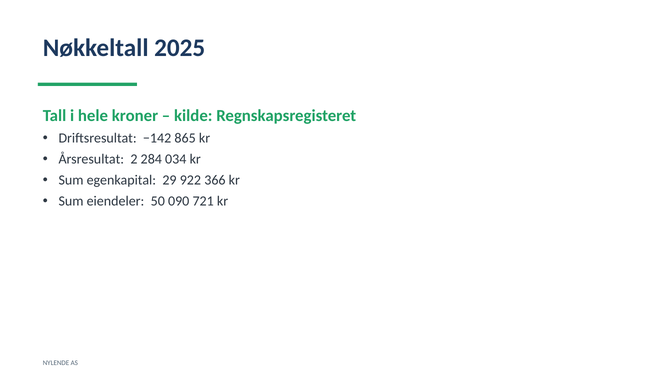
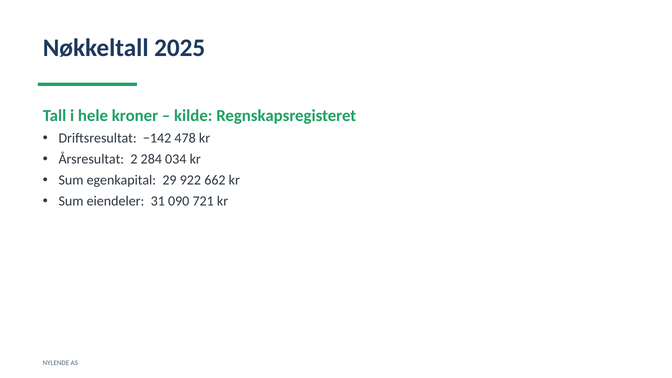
865: 865 -> 478
366: 366 -> 662
50: 50 -> 31
